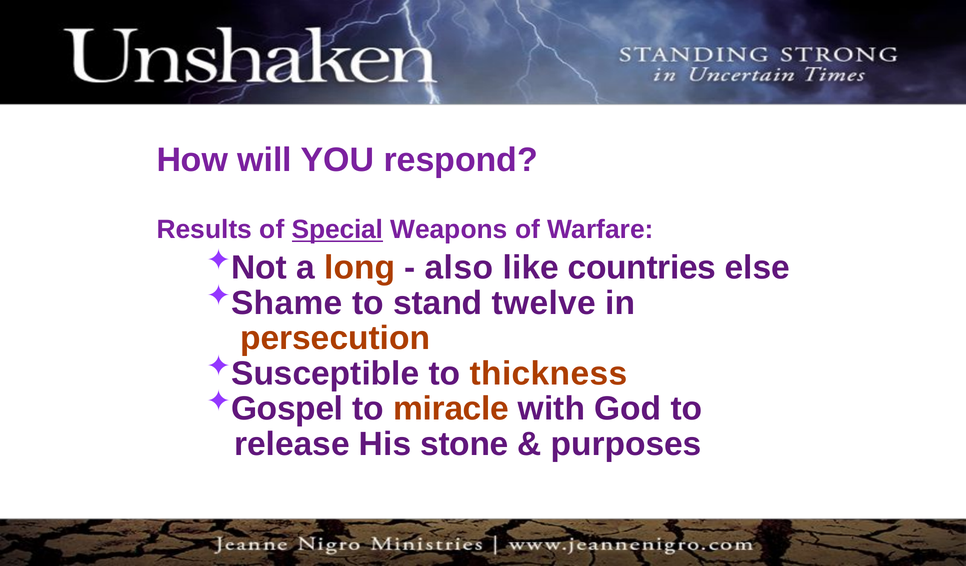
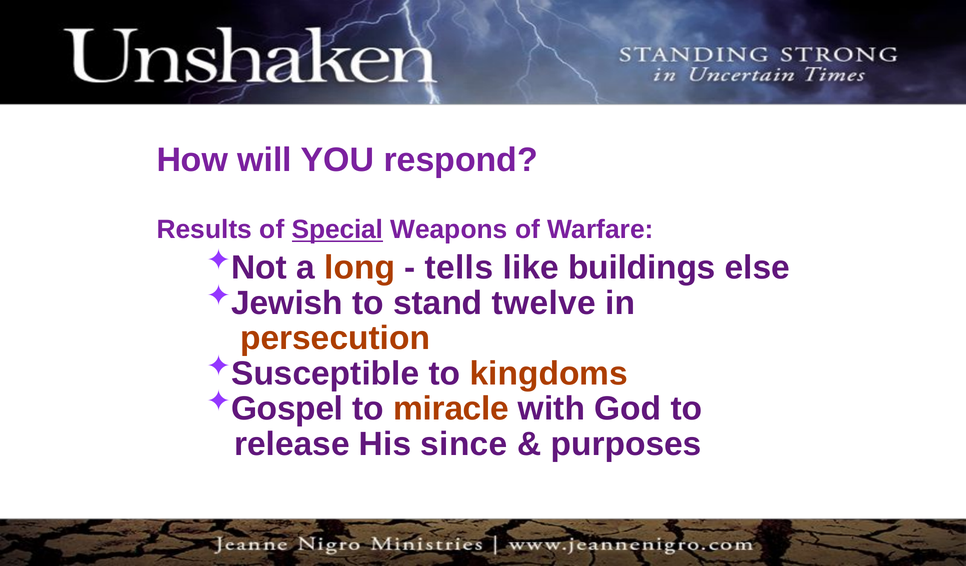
also: also -> tells
countries: countries -> buildings
Shame: Shame -> Jewish
thickness: thickness -> kingdoms
stone: stone -> since
